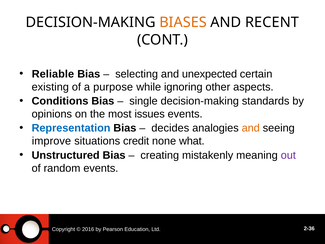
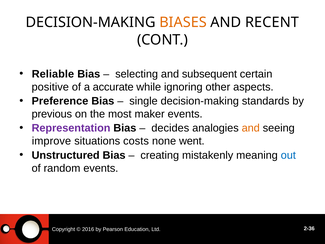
unexpected: unexpected -> subsequent
existing: existing -> positive
purpose: purpose -> accurate
Conditions: Conditions -> Preference
opinions: opinions -> previous
issues: issues -> maker
Representation colour: blue -> purple
credit: credit -> costs
what: what -> went
out colour: purple -> blue
